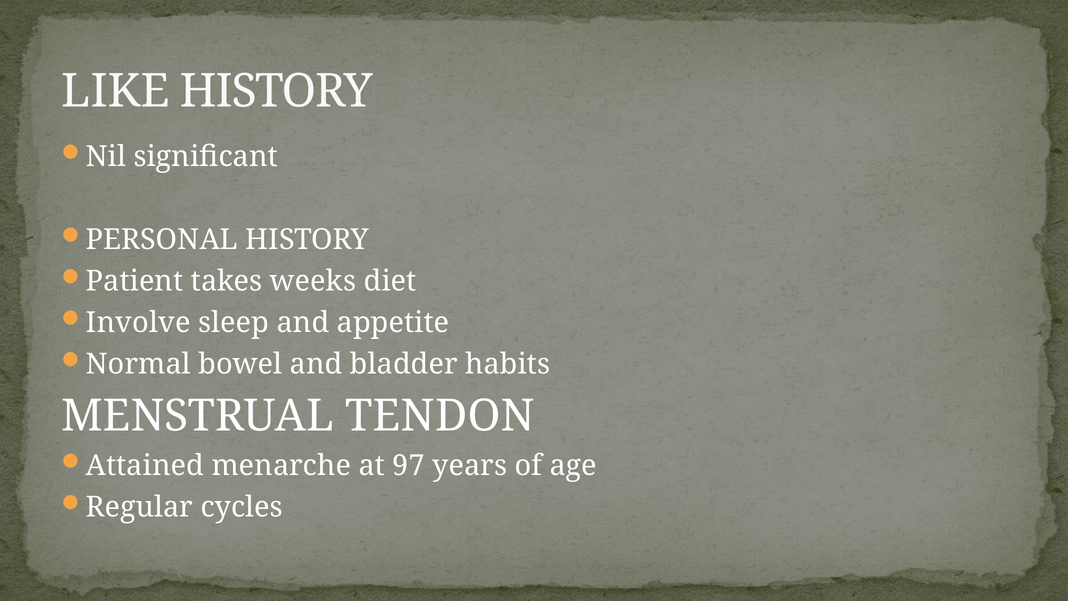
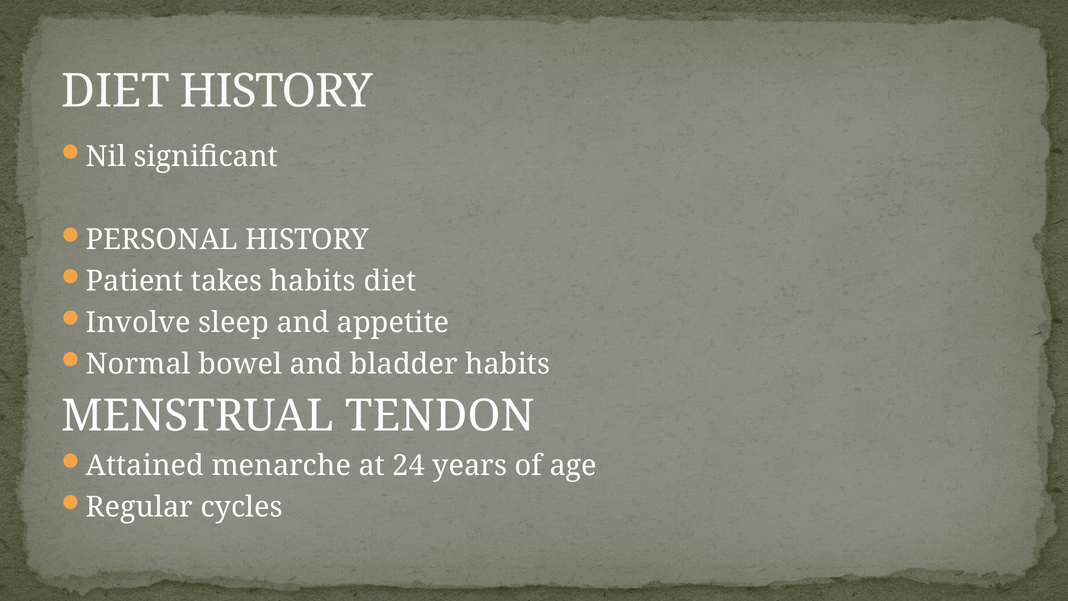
LIKE at (116, 91): LIKE -> DIET
takes weeks: weeks -> habits
97: 97 -> 24
